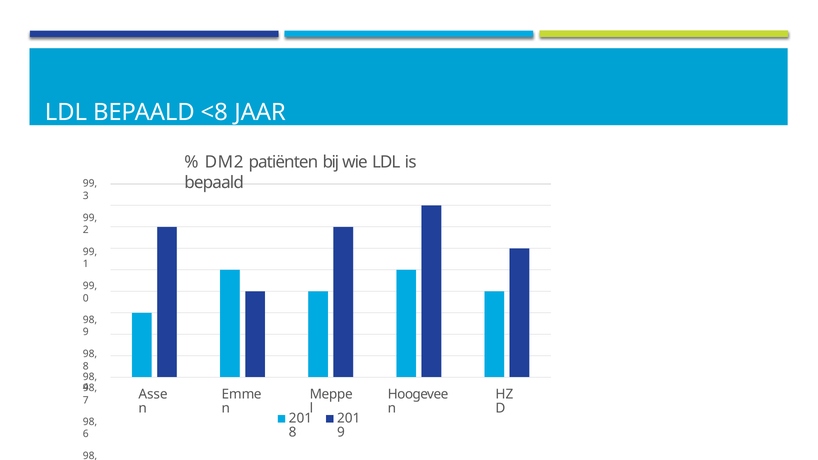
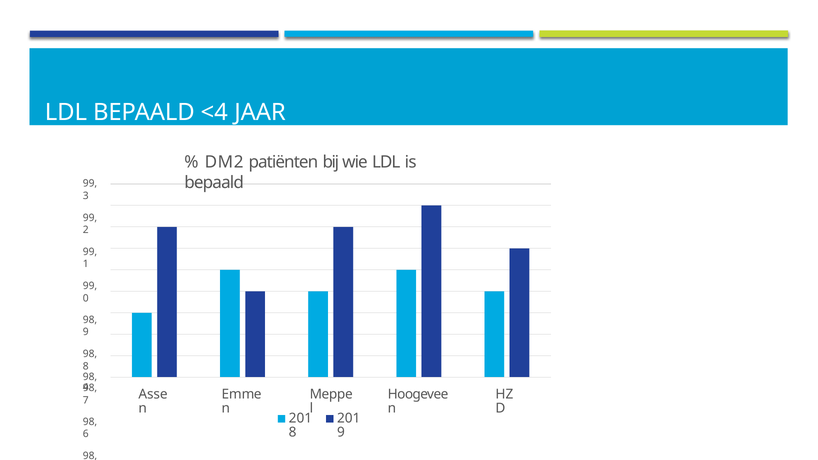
<8: <8 -> <4
